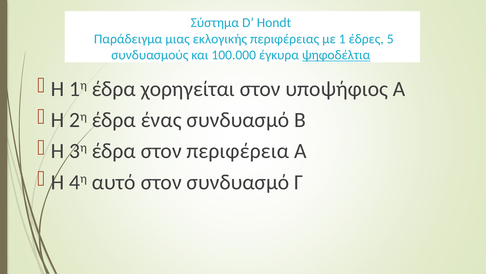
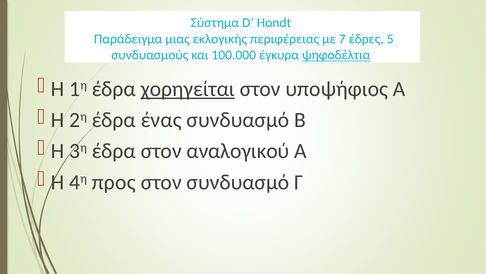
1: 1 -> 7
χορηγείται underline: none -> present
περιφέρεια: περιφέρεια -> αναλογικού
αυτό: αυτό -> προς
